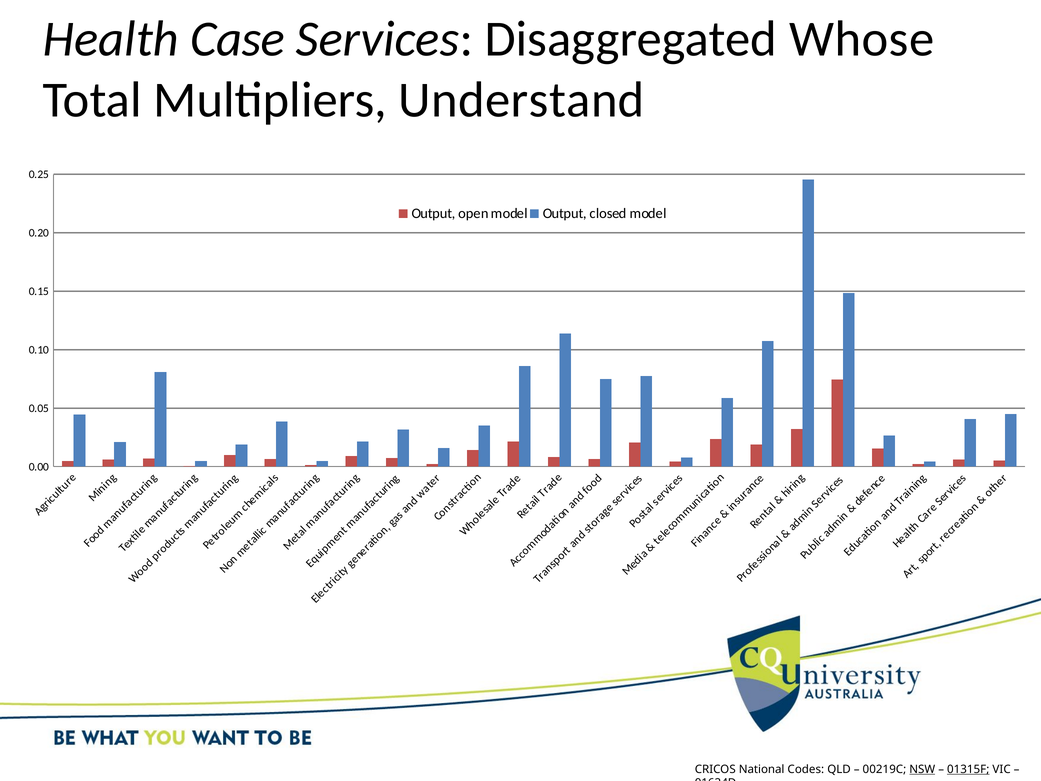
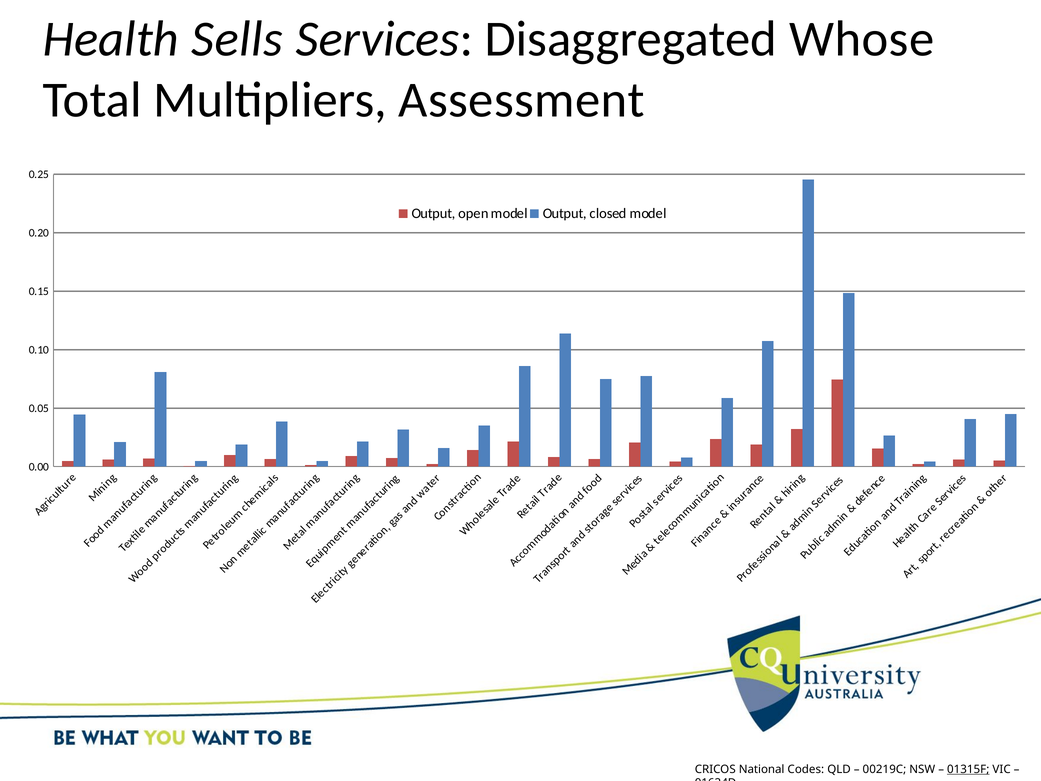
Case: Case -> Sells
Understand: Understand -> Assessment
NSW underline: present -> none
